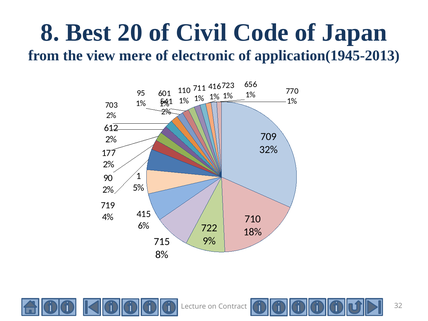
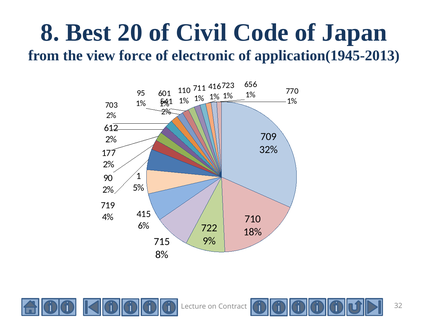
mere: mere -> force
